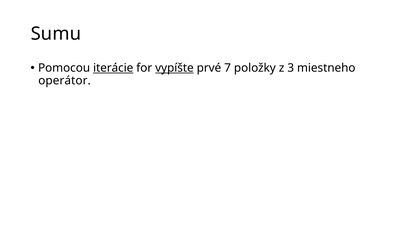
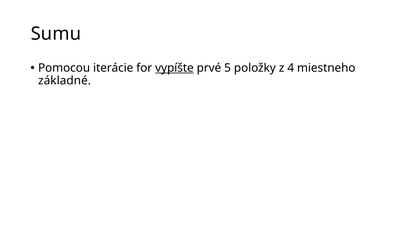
iterácie underline: present -> none
7: 7 -> 5
3: 3 -> 4
operátor: operátor -> základné
